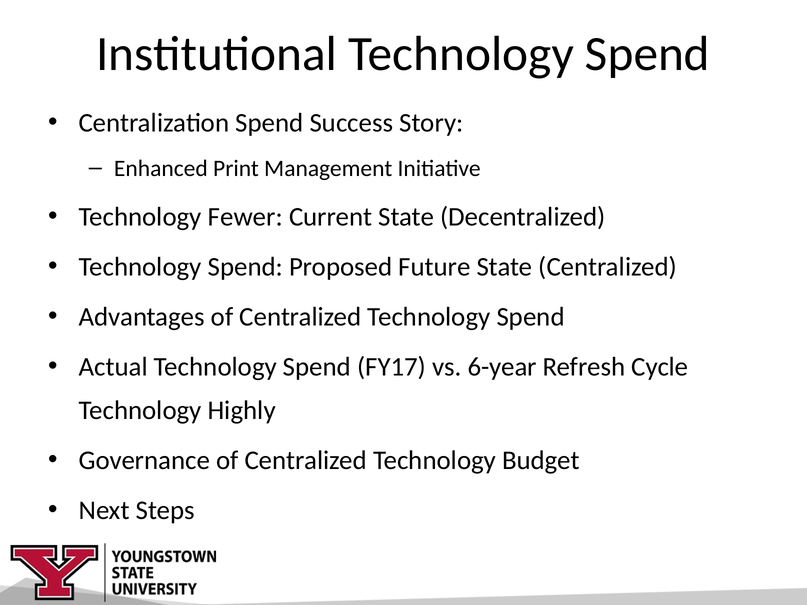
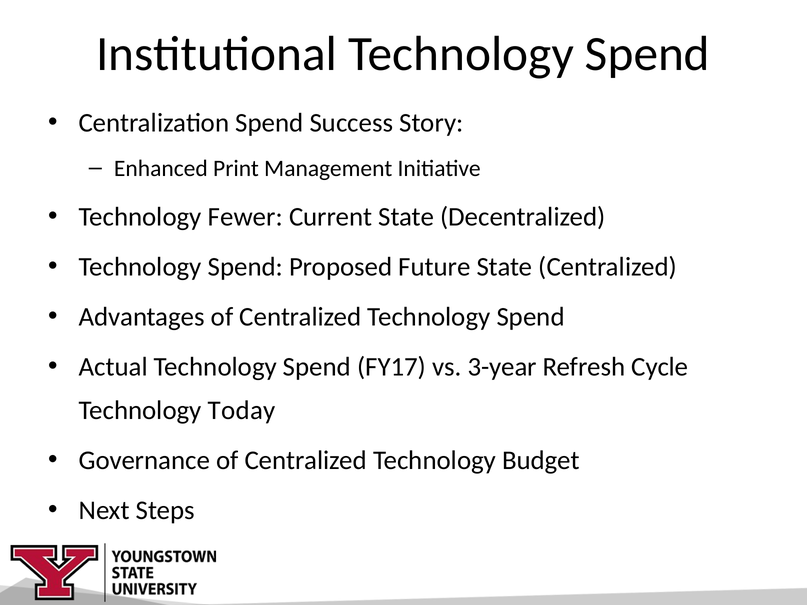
6-year: 6-year -> 3-year
Highly: Highly -> Today
